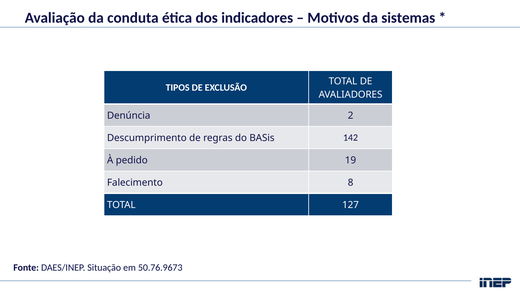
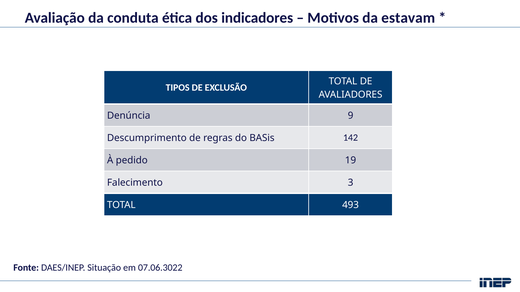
sistemas: sistemas -> estavam
2: 2 -> 9
8: 8 -> 3
127: 127 -> 493
50.76.9673: 50.76.9673 -> 07.06.3022
